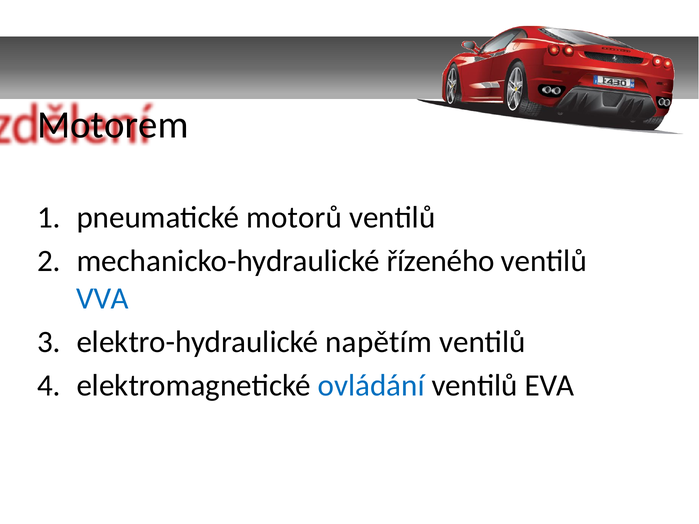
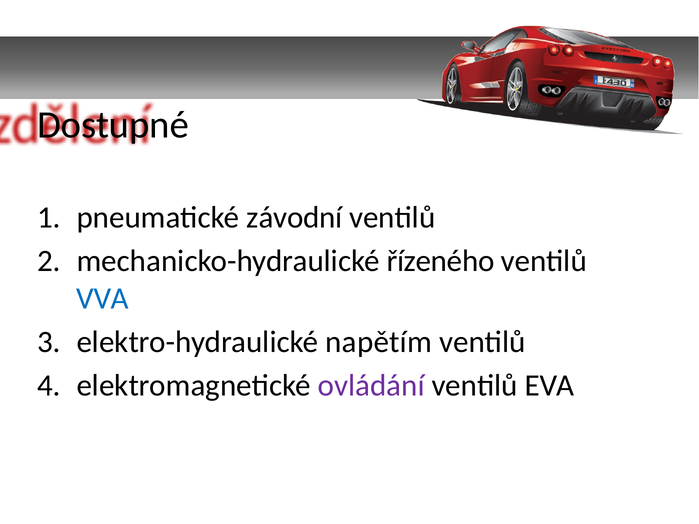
Motorem: Motorem -> Dostupné
motorů: motorů -> závodní
ovládání colour: blue -> purple
